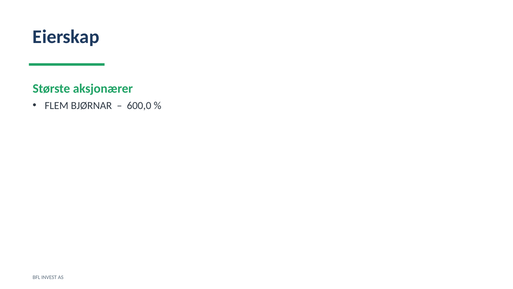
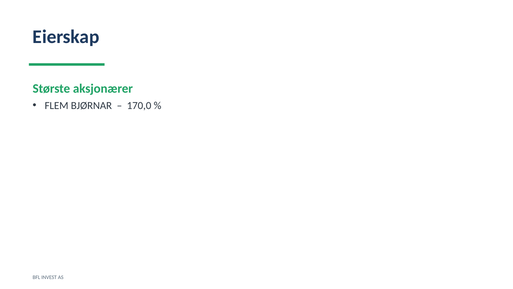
600,0: 600,0 -> 170,0
